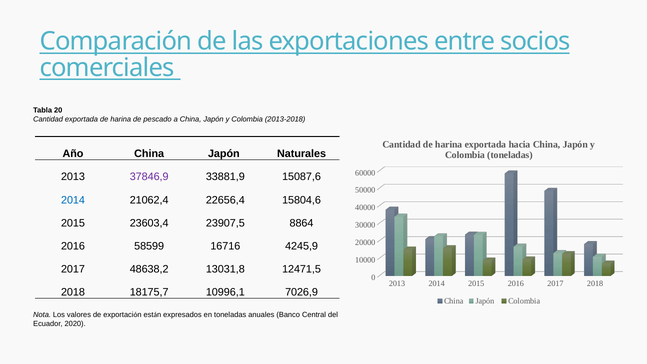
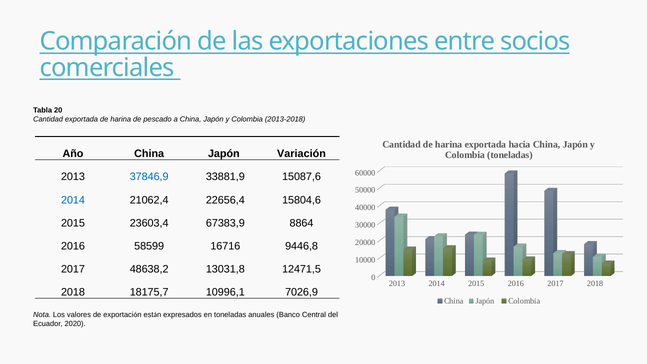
Naturales: Naturales -> Variación
37846,9 colour: purple -> blue
23907,5: 23907,5 -> 67383,9
4245,9: 4245,9 -> 9446,8
